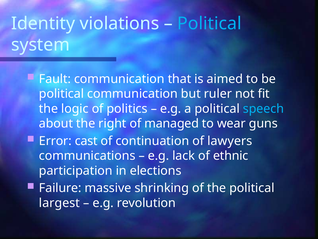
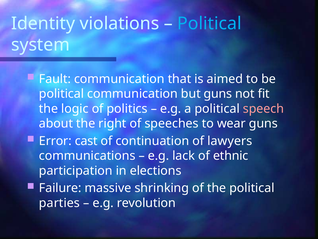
but ruler: ruler -> guns
speech colour: light blue -> pink
managed: managed -> speeches
largest: largest -> parties
